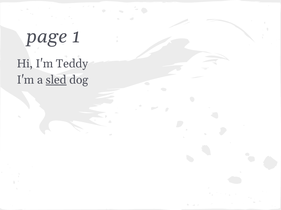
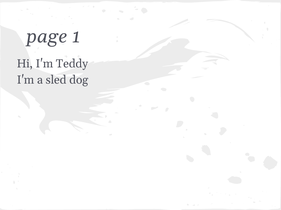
sled underline: present -> none
